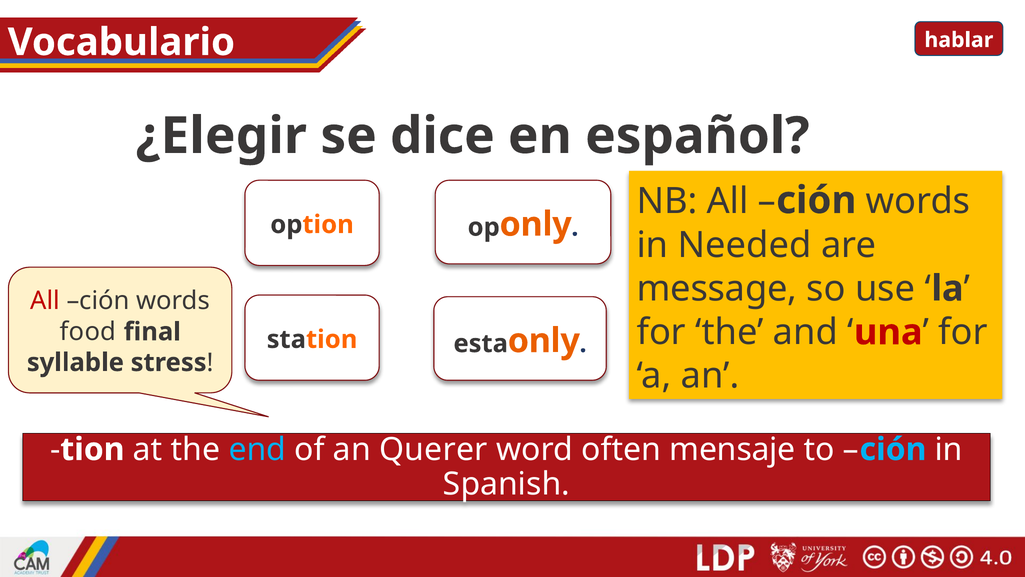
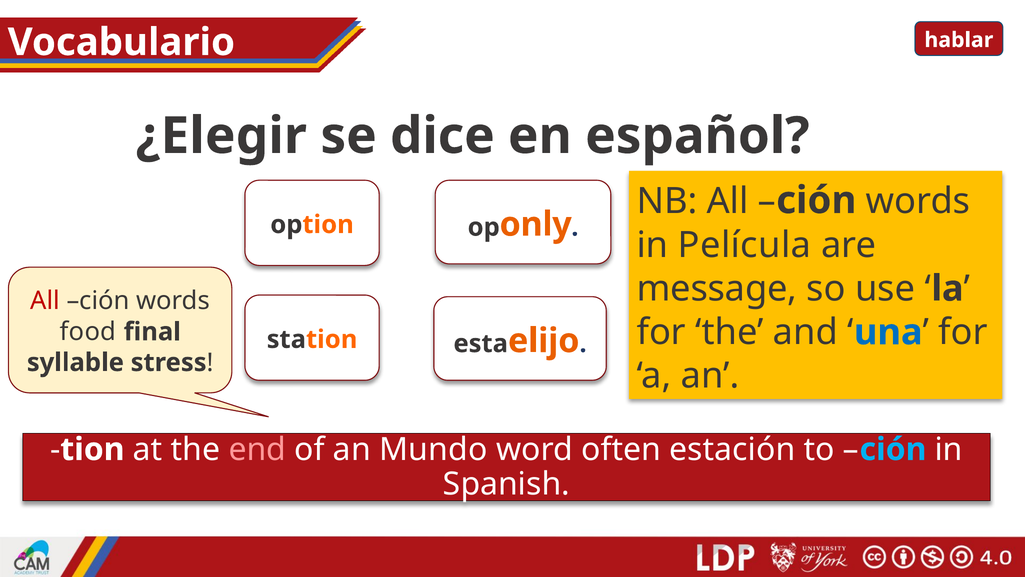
Needed: Needed -> Película
una colour: red -> blue
only at (544, 341): only -> elijo
end colour: light blue -> pink
Querer: Querer -> Mundo
mensaje: mensaje -> estación
